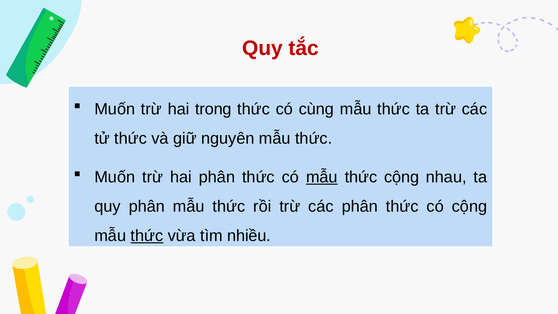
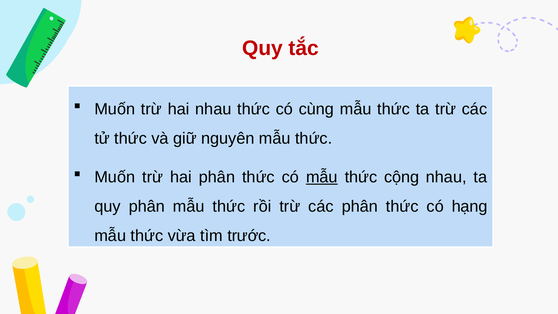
hai trong: trong -> nhau
có cộng: cộng -> hạng
thức at (147, 236) underline: present -> none
nhiều: nhiều -> trước
